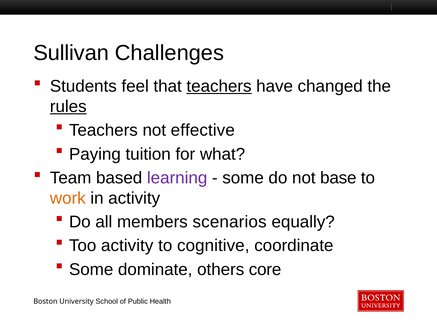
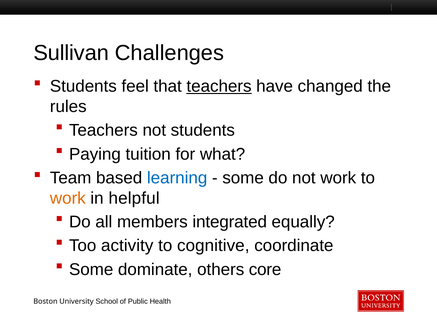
rules underline: present -> none
not effective: effective -> students
learning colour: purple -> blue
not base: base -> work
in activity: activity -> helpful
scenarios: scenarios -> integrated
